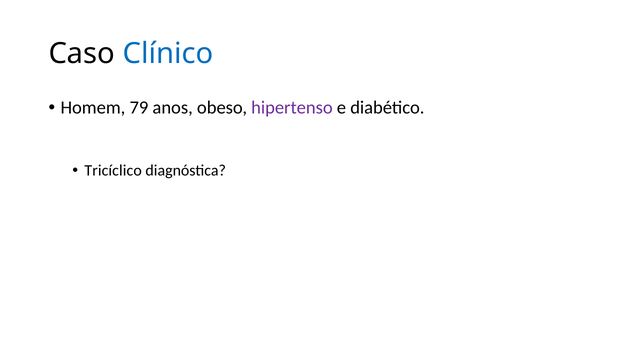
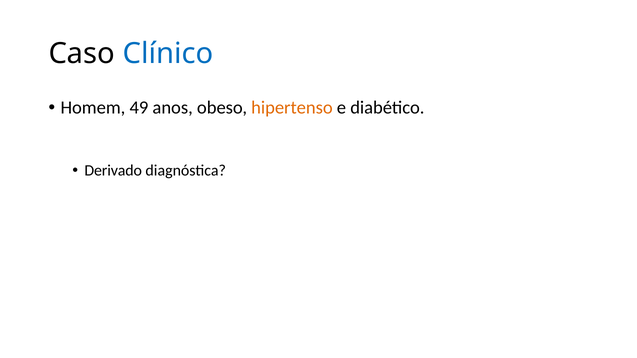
79: 79 -> 49
hipertenso colour: purple -> orange
Tricíclico: Tricíclico -> Derivado
